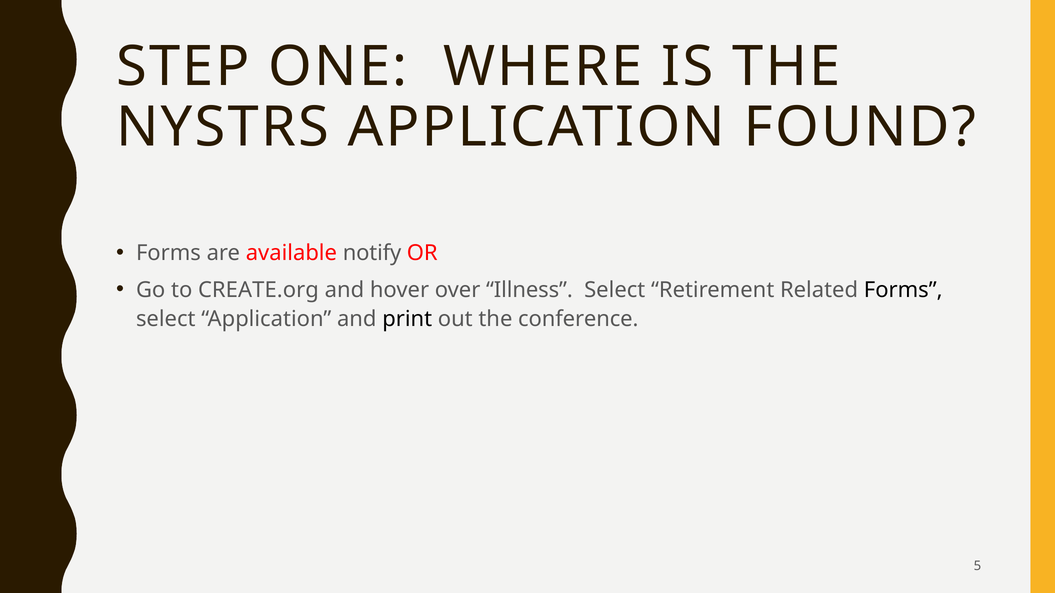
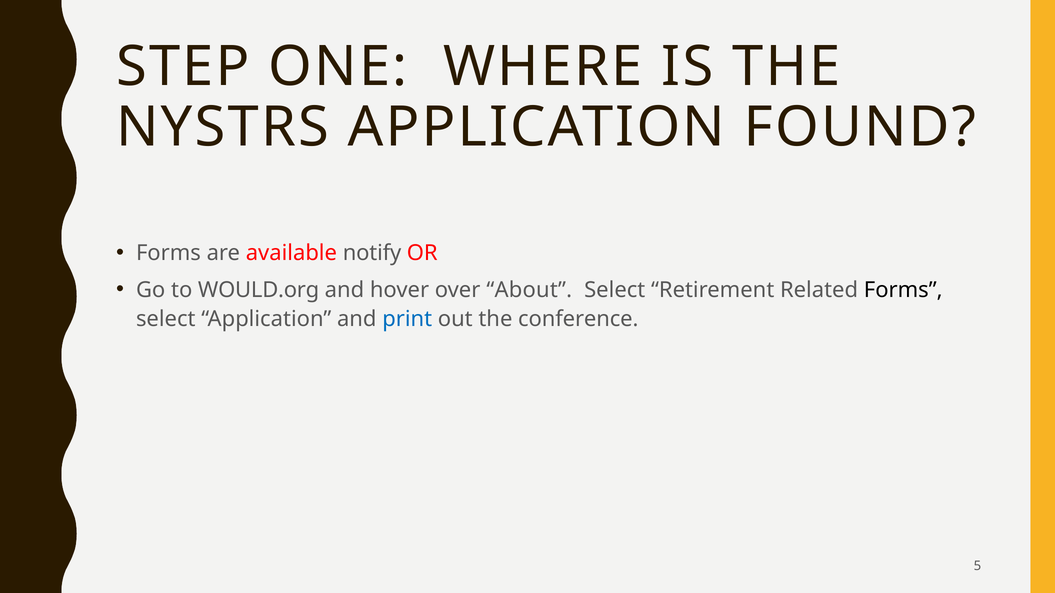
CREATE.org: CREATE.org -> WOULD.org
Illness: Illness -> About
print colour: black -> blue
